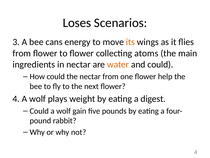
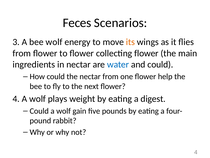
Loses: Loses -> Feces
bee cans: cans -> wolf
collecting atoms: atoms -> flower
water colour: orange -> blue
